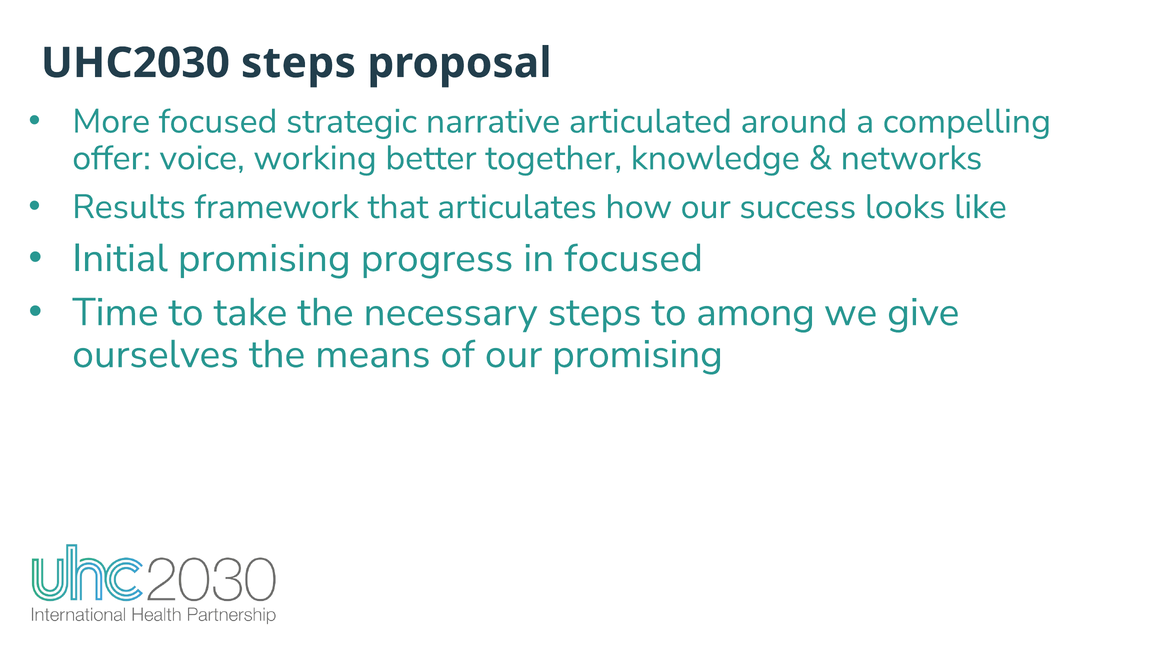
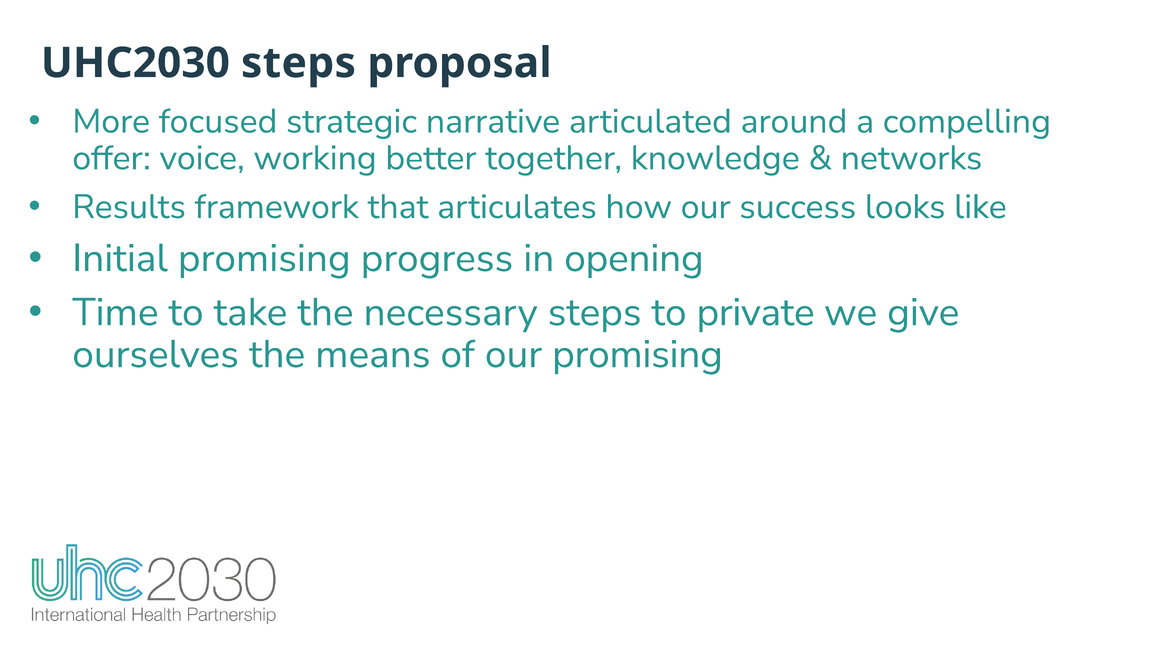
in focused: focused -> opening
among: among -> private
